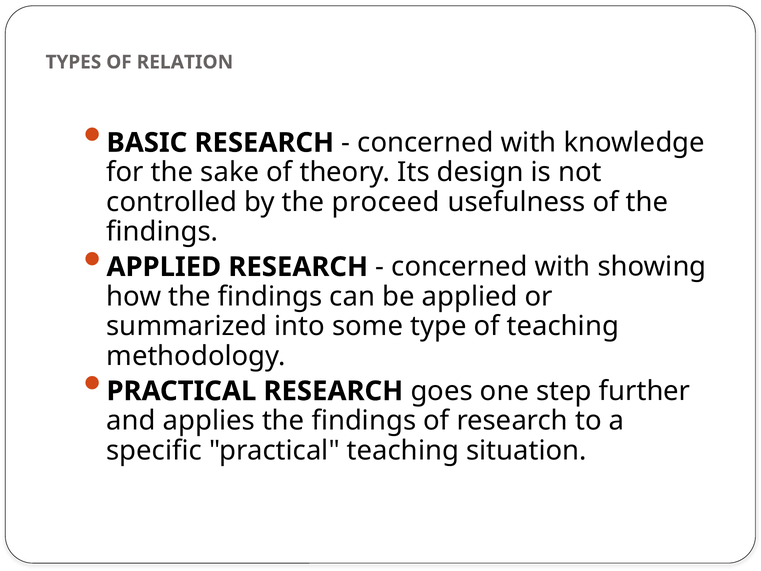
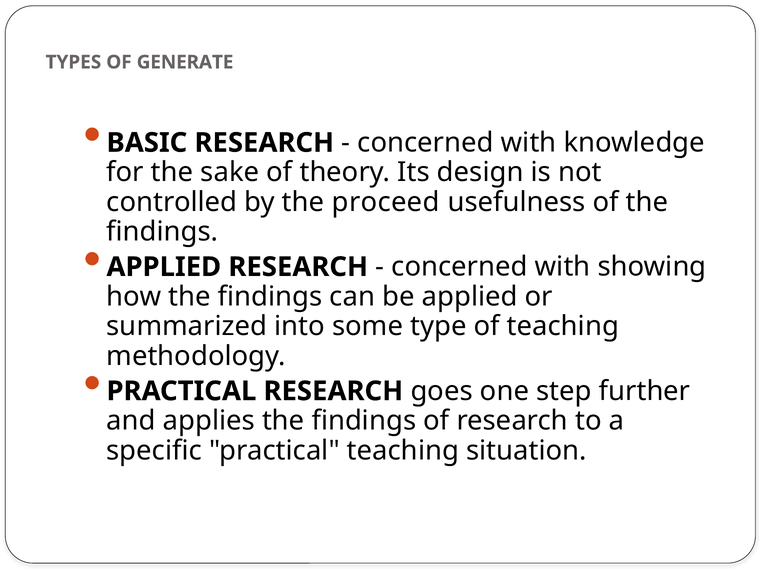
RELATION: RELATION -> GENERATE
